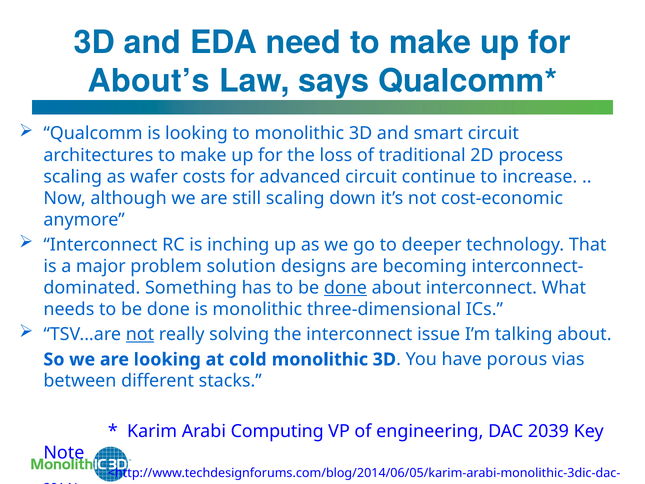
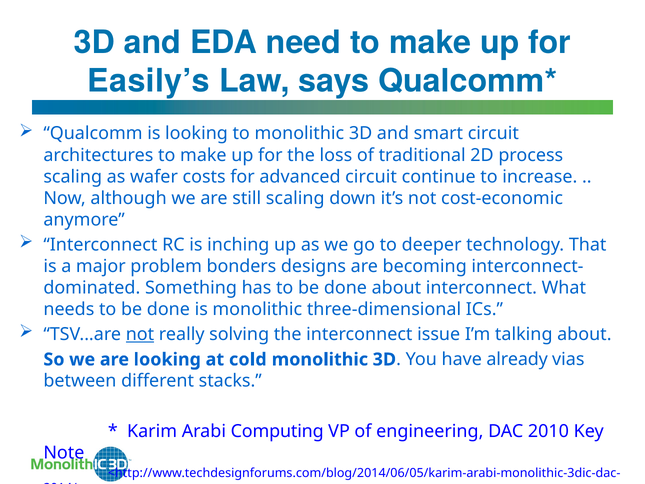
About’s: About’s -> Easily’s
solution: solution -> bonders
done at (345, 288) underline: present -> none
porous: porous -> already
2039: 2039 -> 2010
